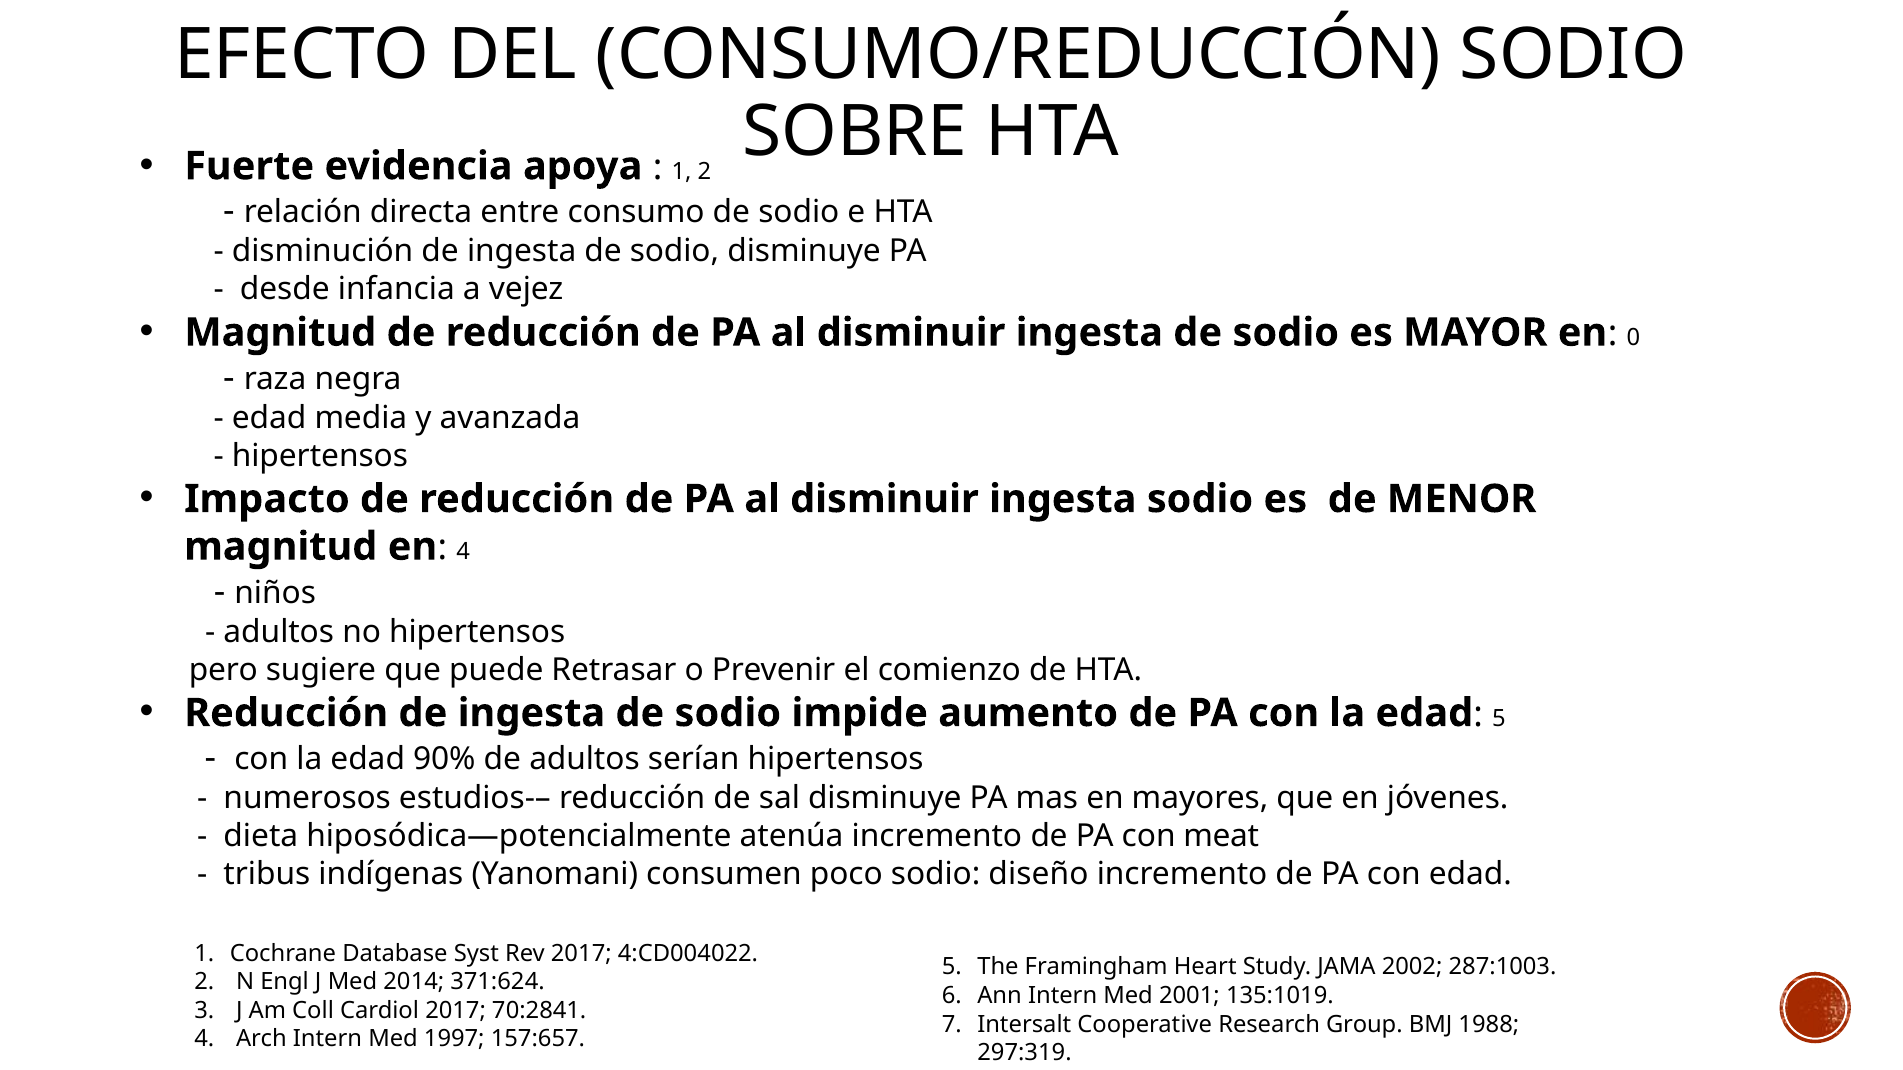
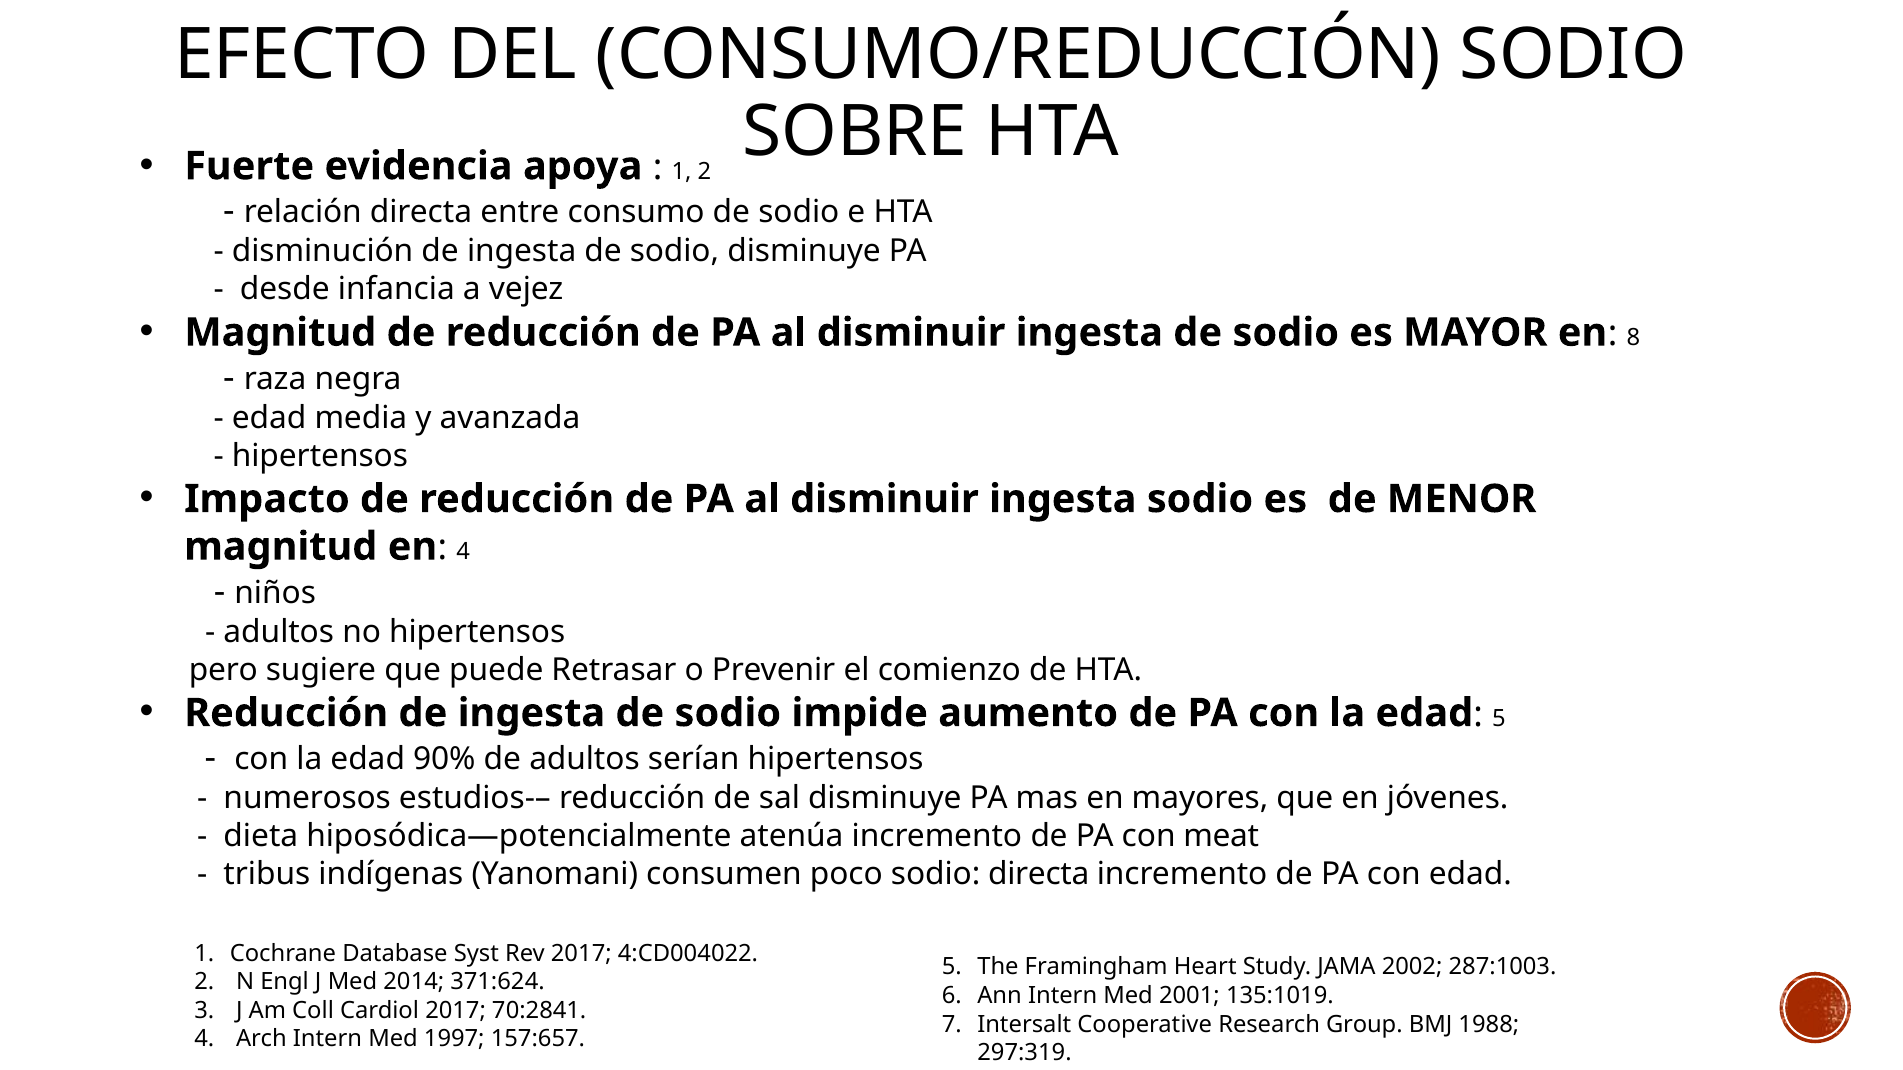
0: 0 -> 8
sodio diseño: diseño -> directa
